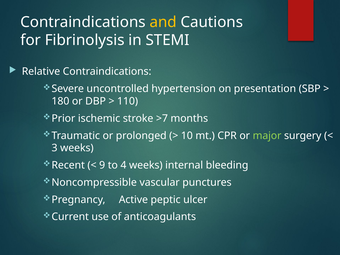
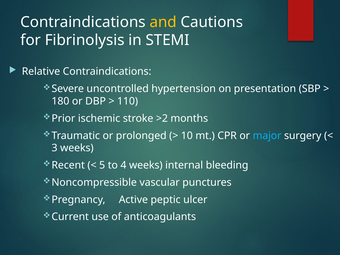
>7: >7 -> >2
major colour: light green -> light blue
9: 9 -> 5
